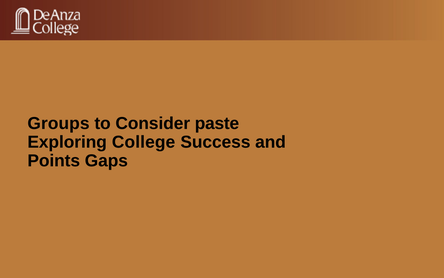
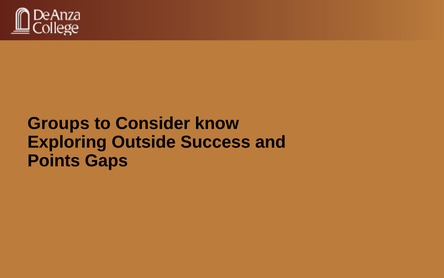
paste: paste -> know
College: College -> Outside
